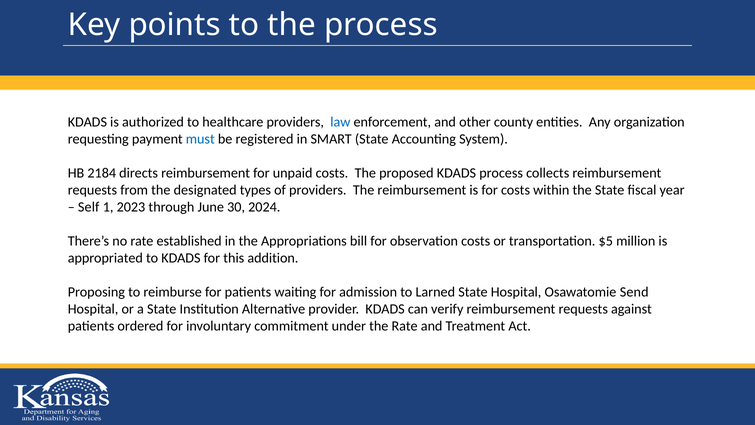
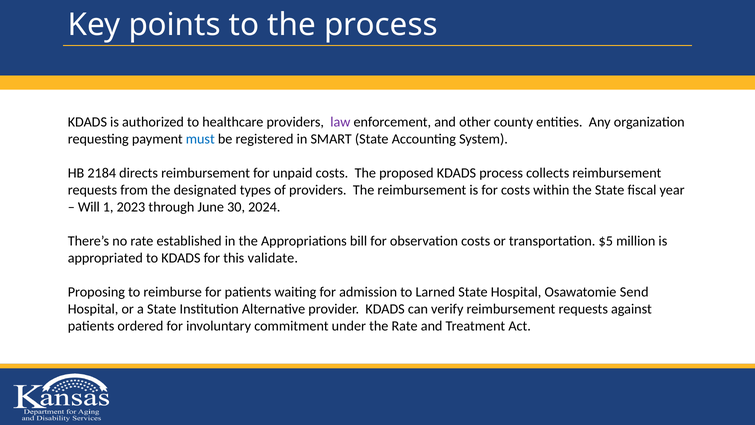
law colour: blue -> purple
Self: Self -> Will
addition: addition -> validate
